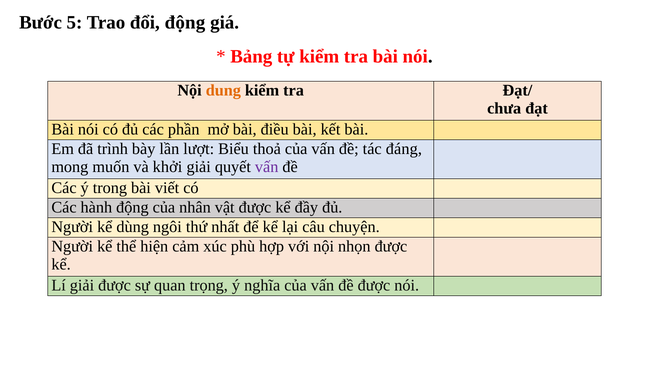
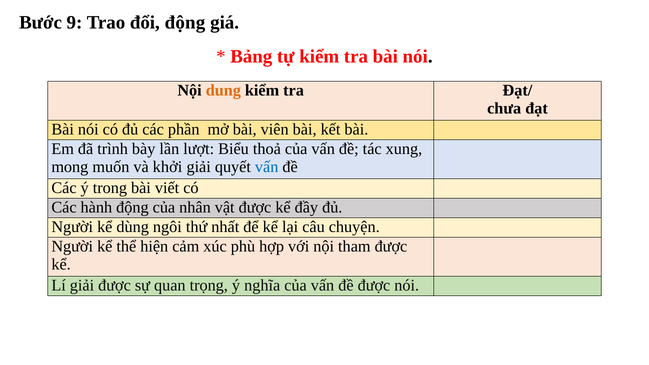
5: 5 -> 9
điều: điều -> viên
đáng: đáng -> xung
vấn at (267, 167) colour: purple -> blue
nhọn: nhọn -> tham
